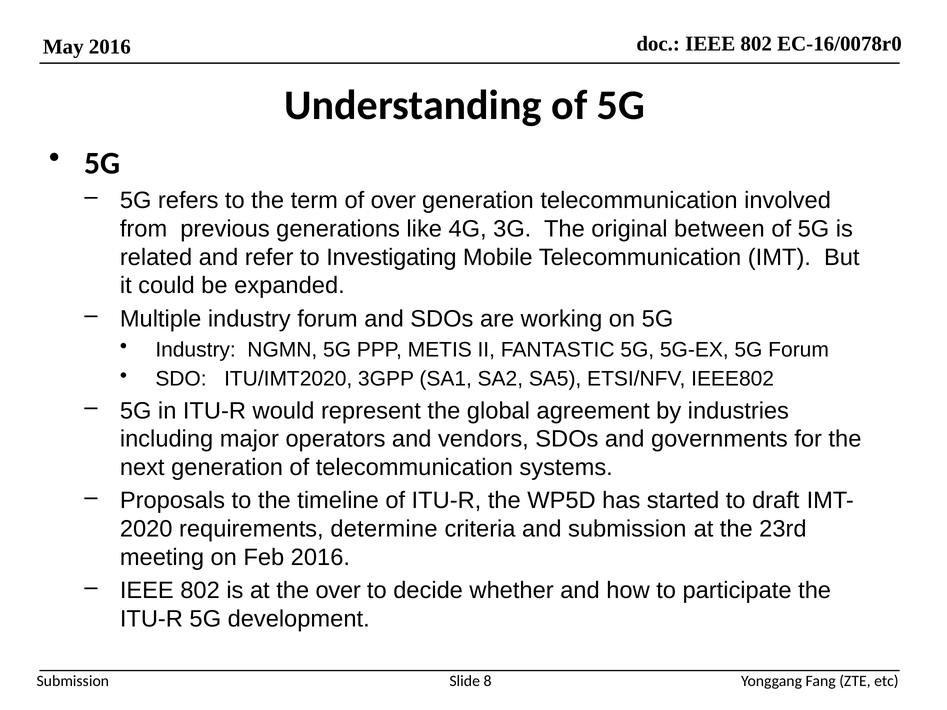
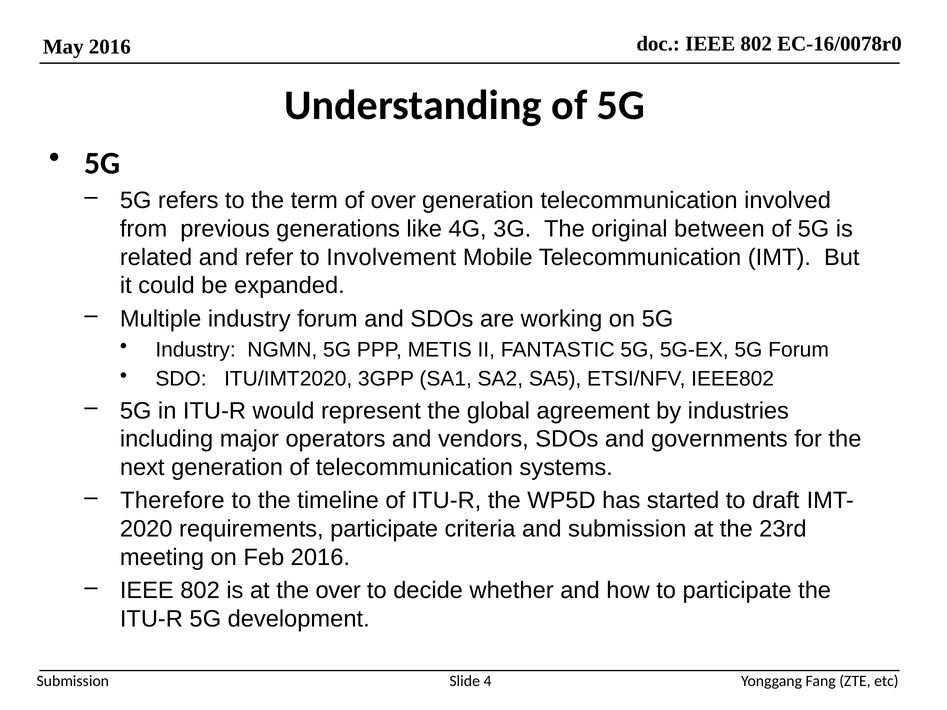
Investigating: Investigating -> Involvement
Proposals: Proposals -> Therefore
requirements determine: determine -> participate
8: 8 -> 4
